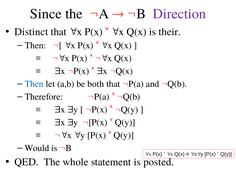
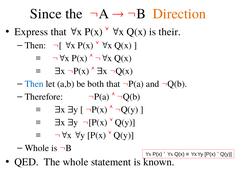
Direction colour: purple -> orange
Distinct: Distinct -> Express
Would at (37, 148): Would -> Whole
posted: posted -> known
